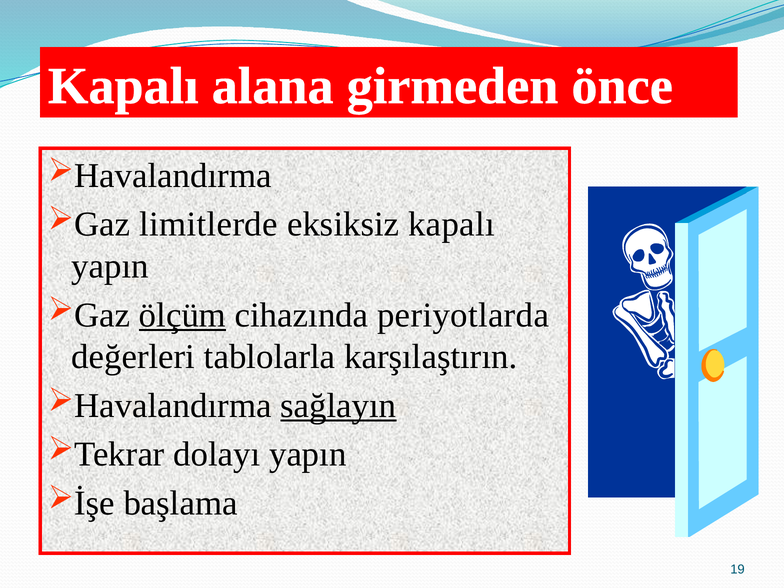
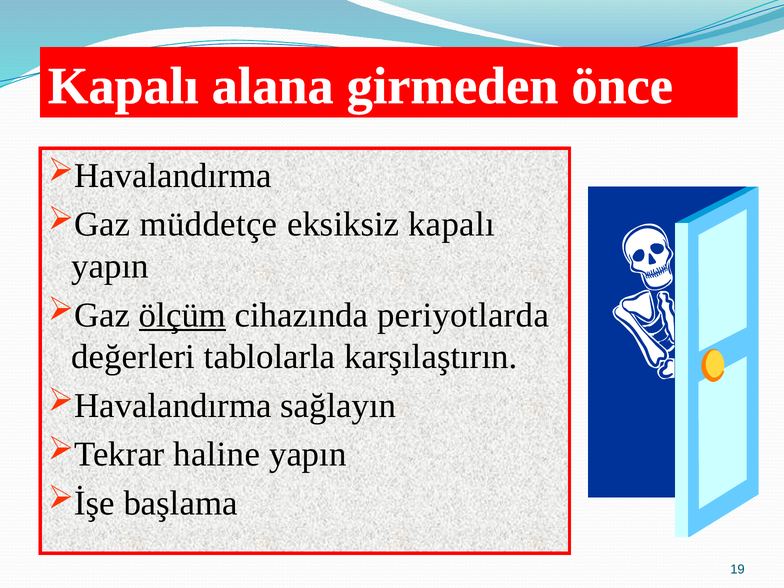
limitlerde: limitlerde -> müddetçe
sağlayın underline: present -> none
dolayı: dolayı -> haline
